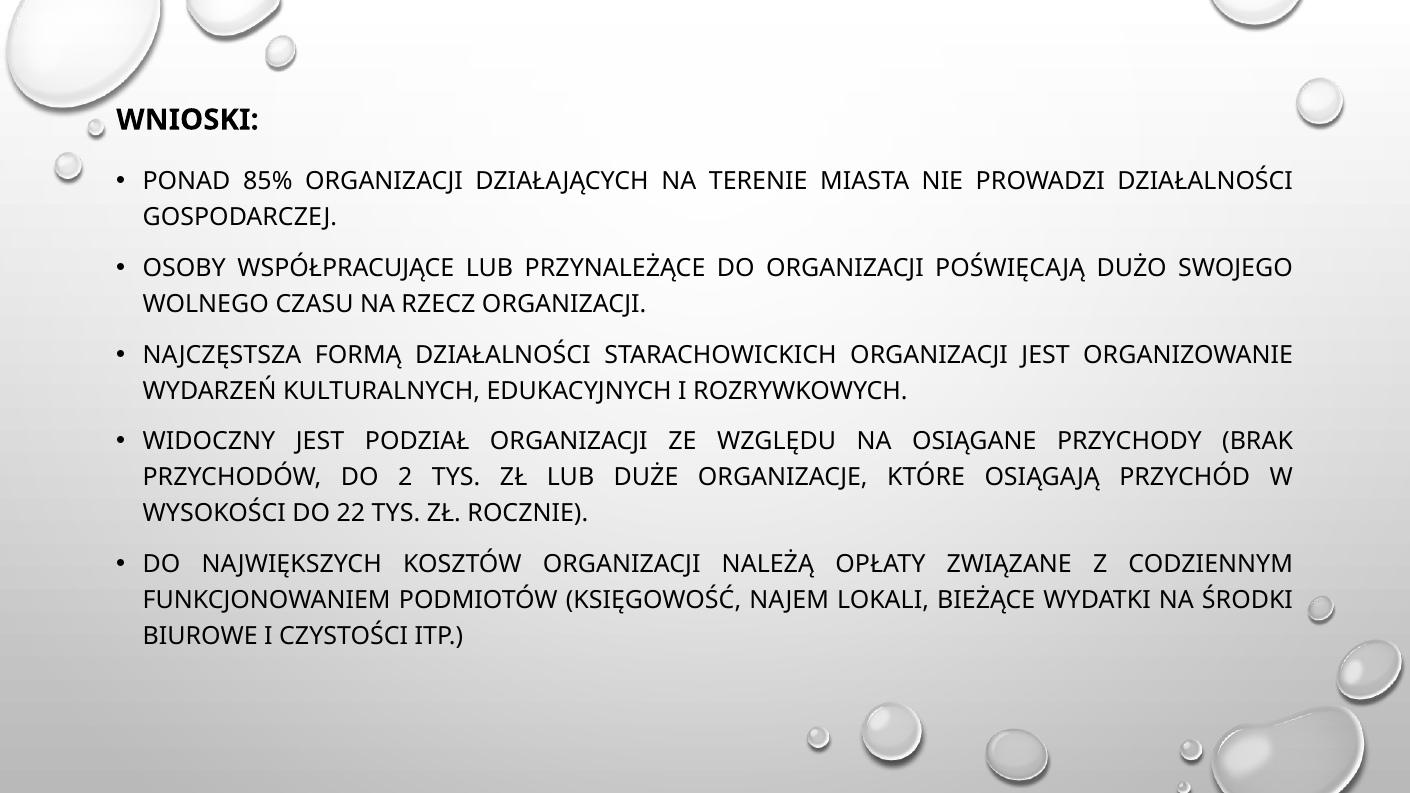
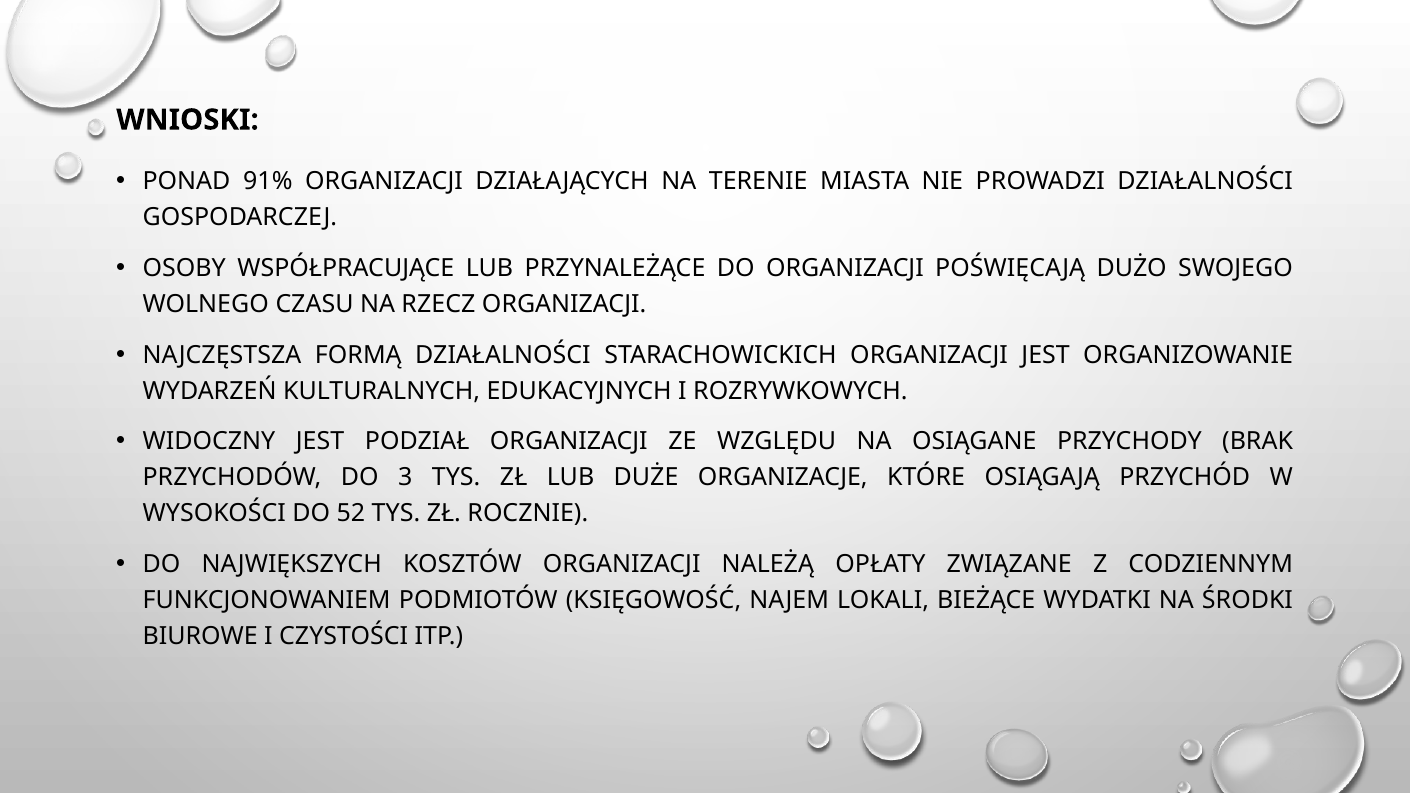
85%: 85% -> 91%
2: 2 -> 3
22: 22 -> 52
